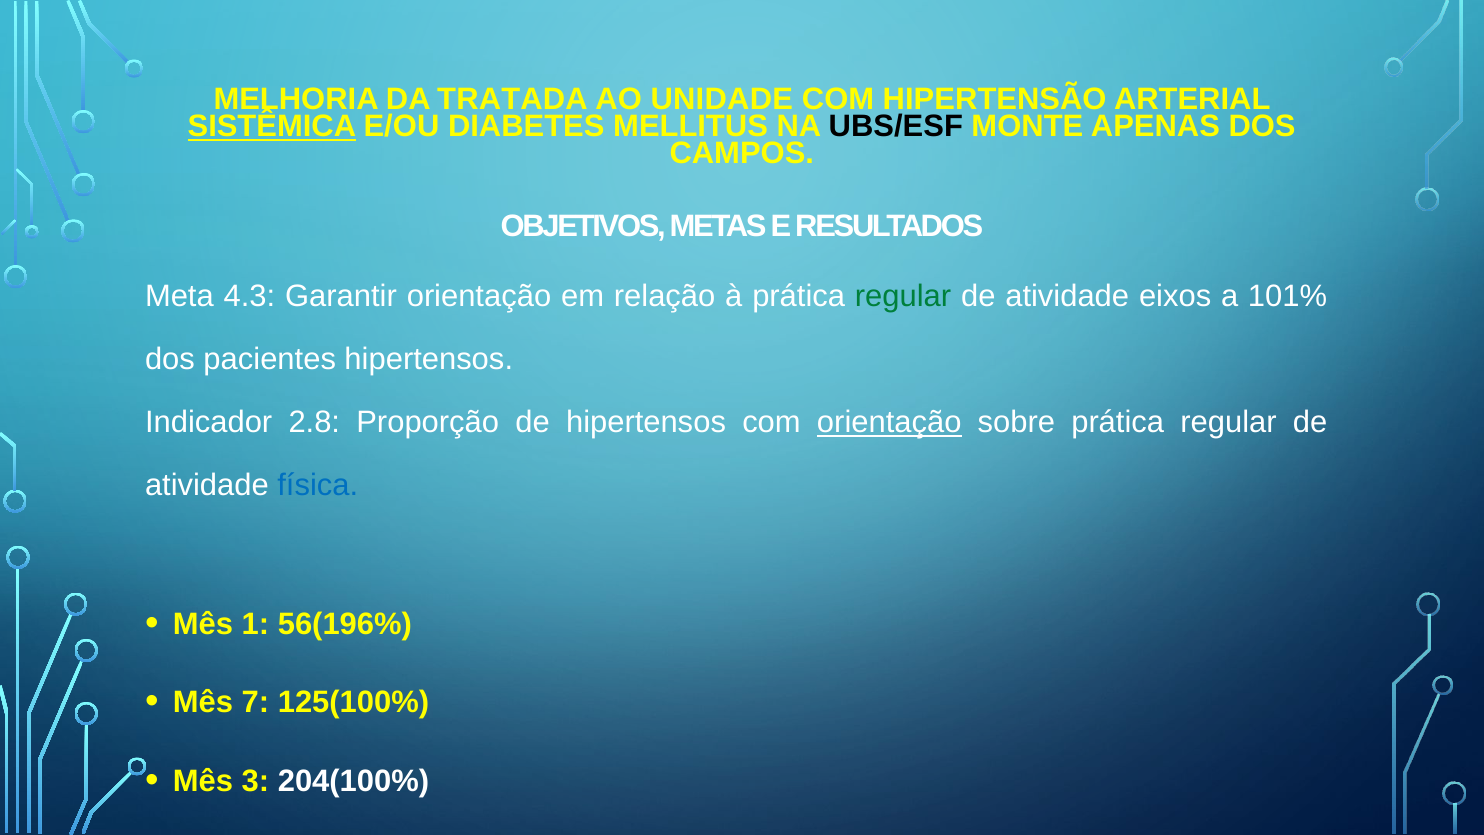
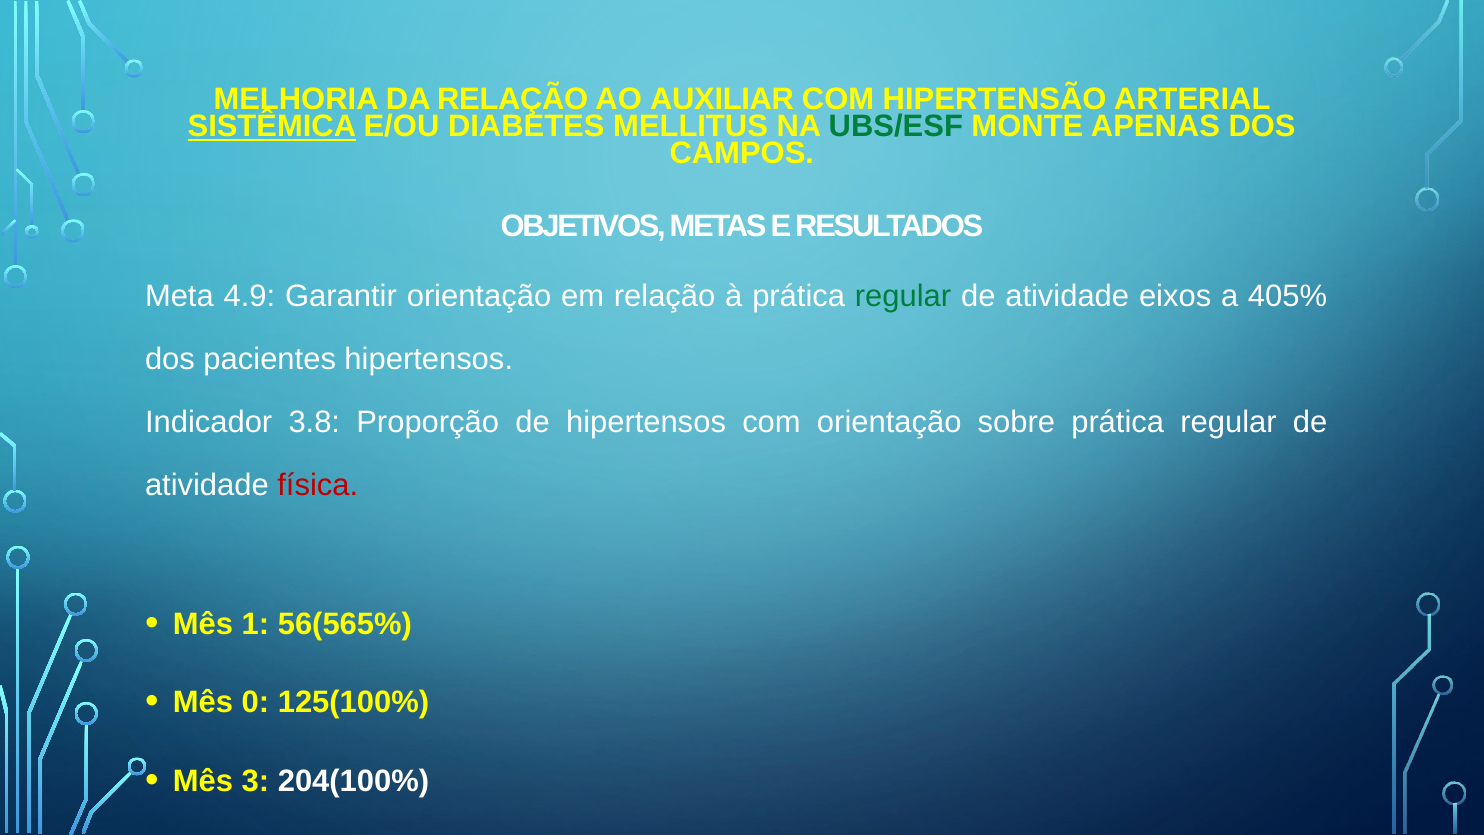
DA TRATADA: TRATADA -> RELAÇÃO
UNIDADE: UNIDADE -> AUXILIAR
UBS/ESF colour: black -> green
4.3: 4.3 -> 4.9
101%: 101% -> 405%
2.8: 2.8 -> 3.8
orientação at (889, 422) underline: present -> none
física colour: blue -> red
56(196%: 56(196% -> 56(565%
7: 7 -> 0
